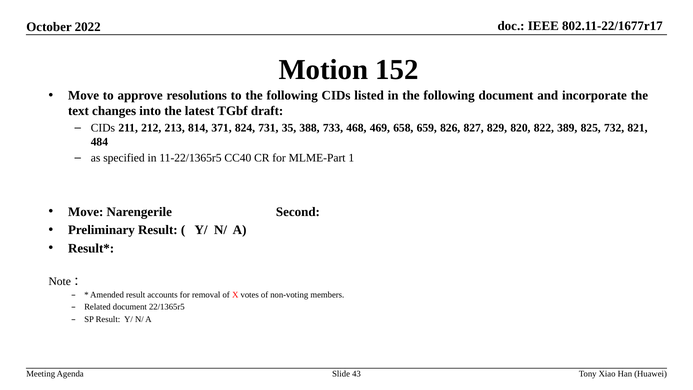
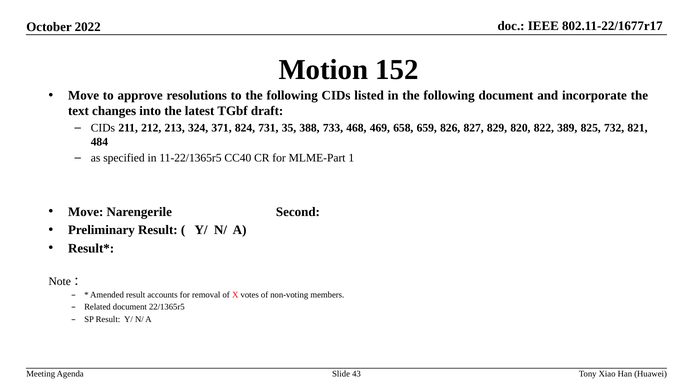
814: 814 -> 324
